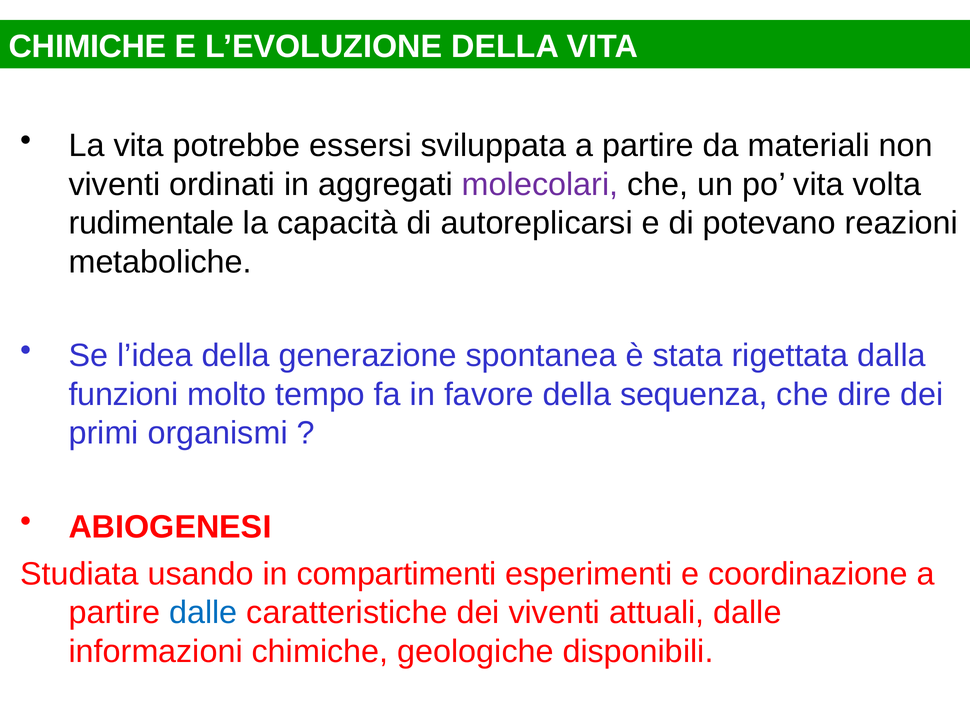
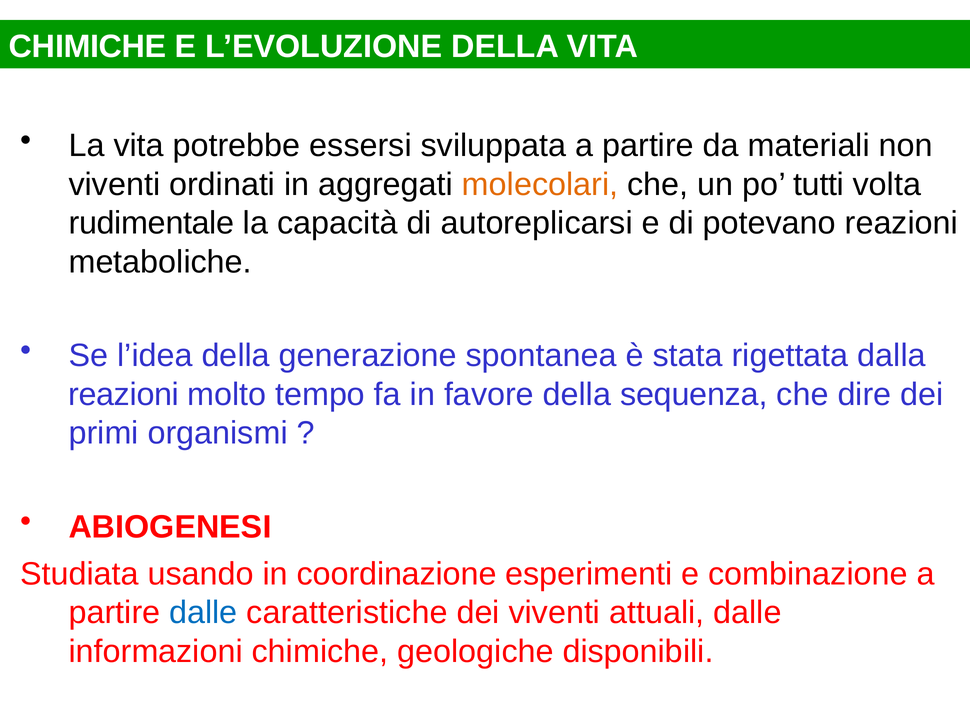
molecolari colour: purple -> orange
po vita: vita -> tutti
funzioni at (124, 395): funzioni -> reazioni
compartimenti: compartimenti -> coordinazione
coordinazione: coordinazione -> combinazione
